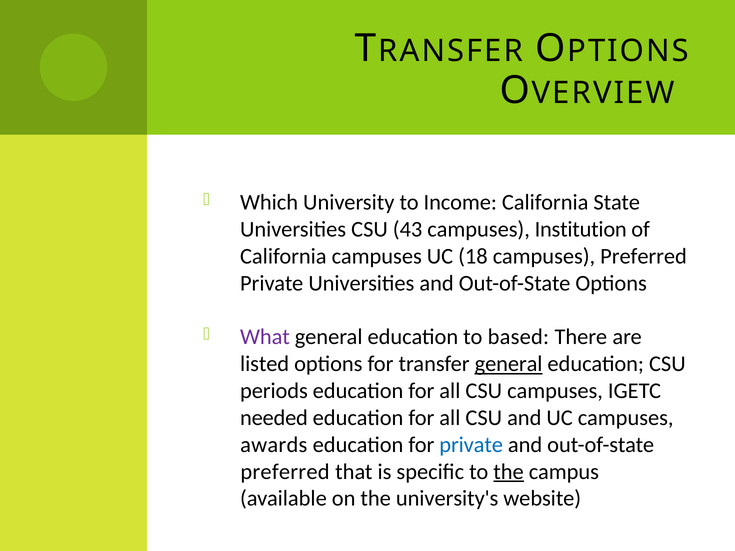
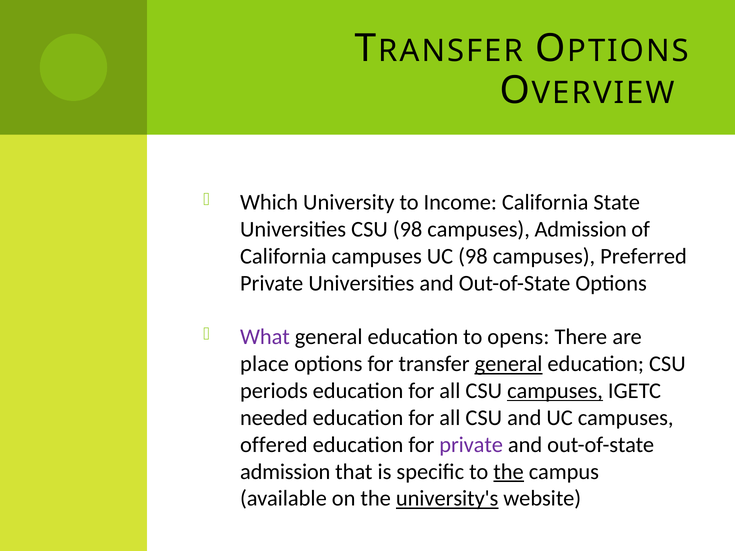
CSU 43: 43 -> 98
campuses Institution: Institution -> Admission
UC 18: 18 -> 98
based: based -> opens
listed: listed -> place
campuses at (555, 391) underline: none -> present
awards: awards -> offered
private at (471, 445) colour: blue -> purple
preferred at (285, 472): preferred -> admission
university's underline: none -> present
